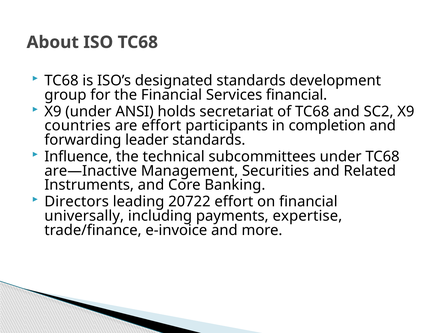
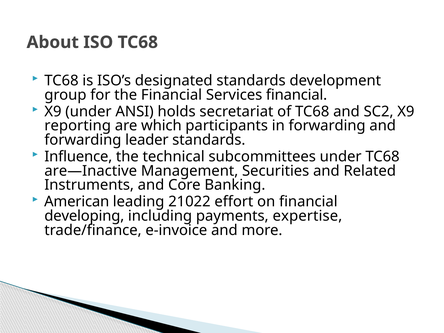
countries: countries -> reporting
are effort: effort -> which
in completion: completion -> forwarding
Directors: Directors -> American
20722: 20722 -> 21022
universally: universally -> developing
